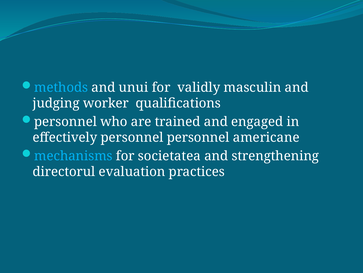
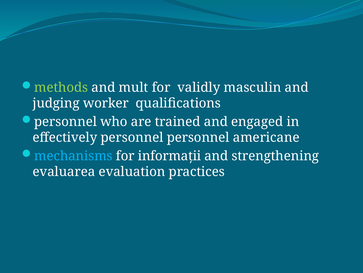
methods colour: light blue -> light green
unui: unui -> mult
societatea: societatea -> informaţii
directorul: directorul -> evaluarea
